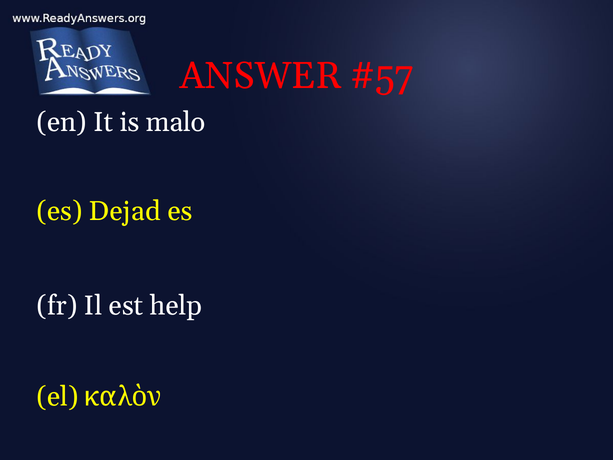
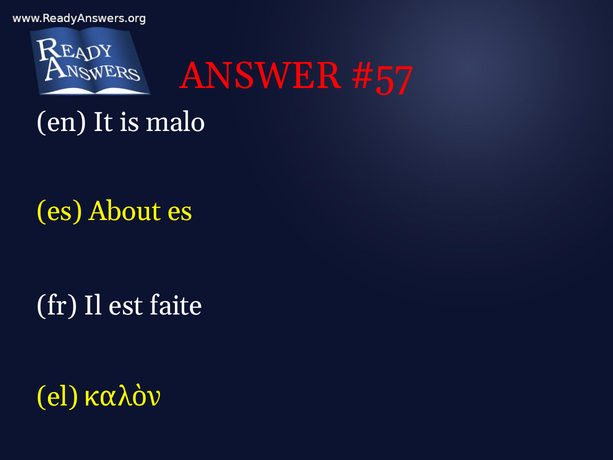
Dejad: Dejad -> About
help: help -> faite
